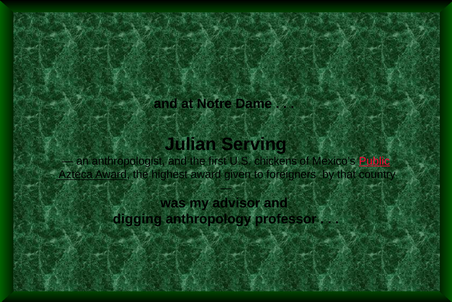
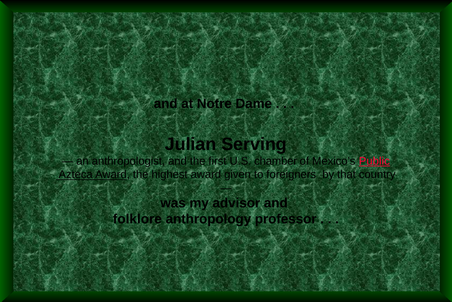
chickens: chickens -> chamber
digging: digging -> folklore
